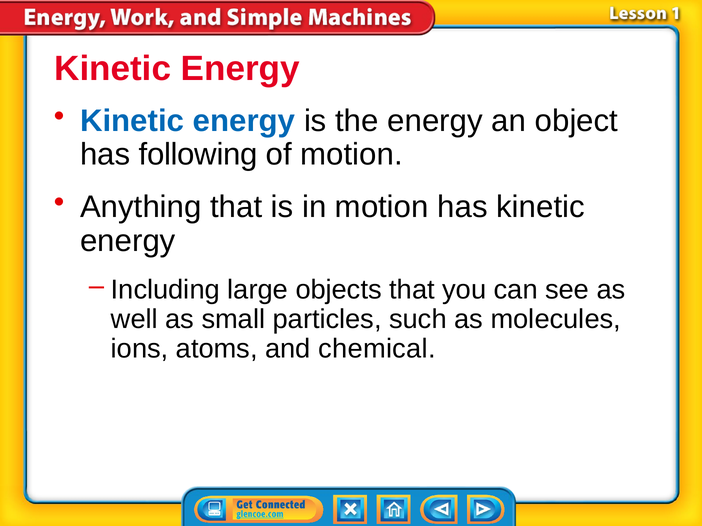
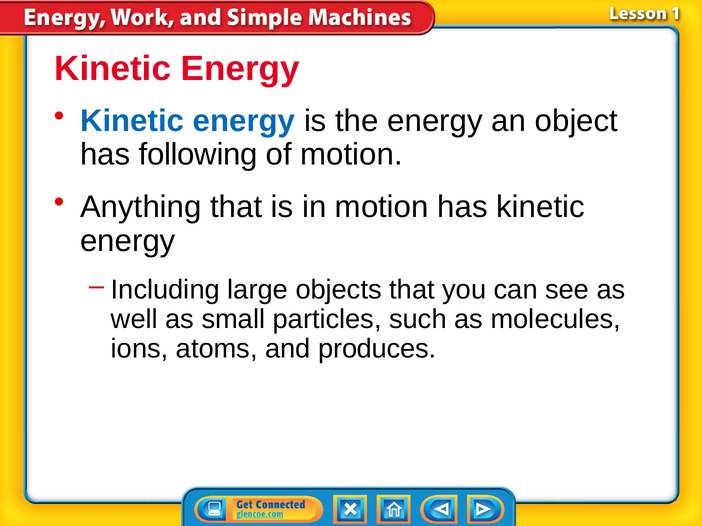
chemical: chemical -> produces
